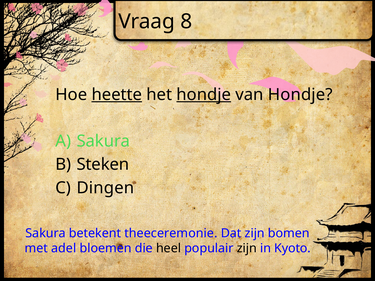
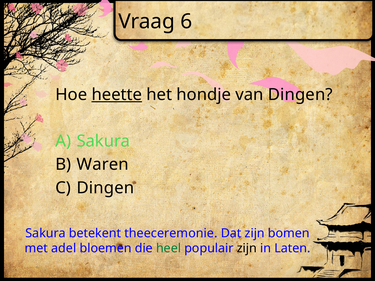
8: 8 -> 6
hondje at (204, 95) underline: present -> none
van Hondje: Hondje -> Dingen
Steken: Steken -> Waren
heel colour: black -> green
Kyoto: Kyoto -> Laten
